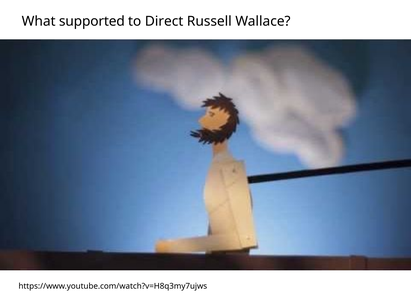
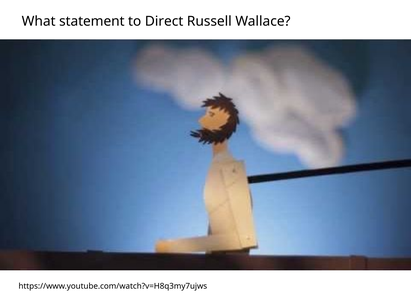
supported: supported -> statement
